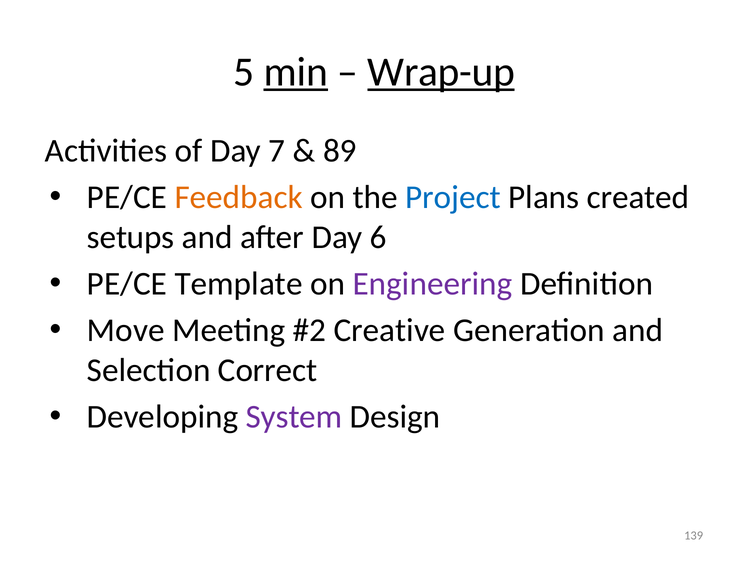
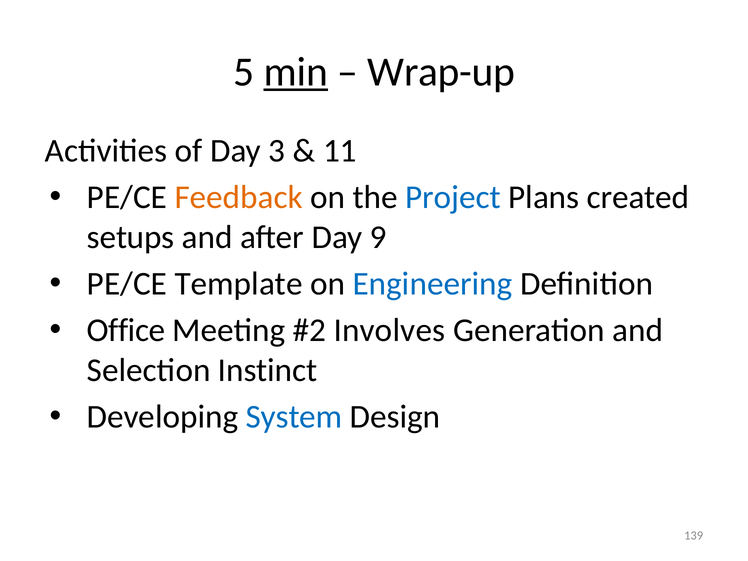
Wrap-up underline: present -> none
7: 7 -> 3
89: 89 -> 11
6: 6 -> 9
Engineering colour: purple -> blue
Move: Move -> Office
Creative: Creative -> Involves
Correct: Correct -> Instinct
System colour: purple -> blue
